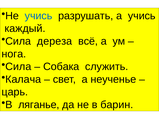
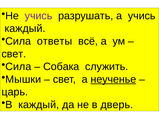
учись at (39, 16) colour: blue -> purple
дереза: дереза -> ответы
нога at (14, 54): нога -> свет
Калача: Калача -> Мышки
неученье underline: none -> present
В ляганье: ляганье -> каждый
барин: барин -> дверь
